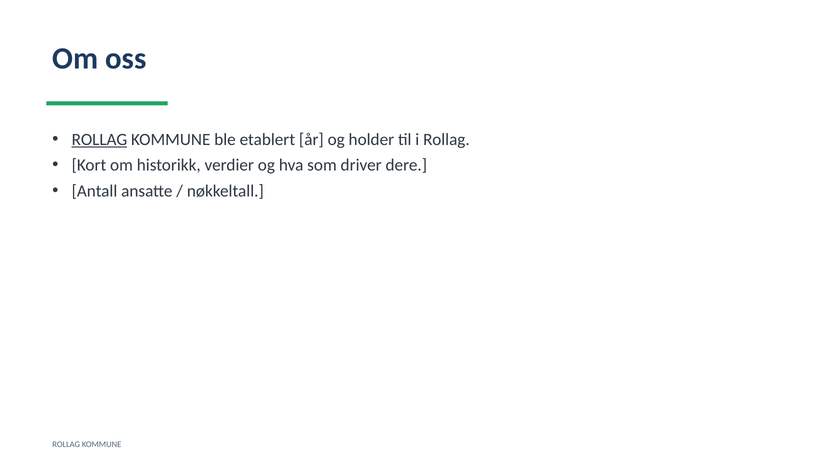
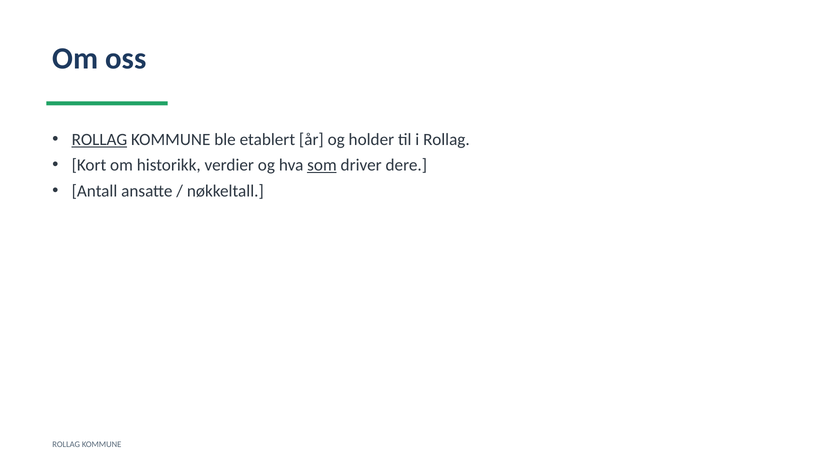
som underline: none -> present
